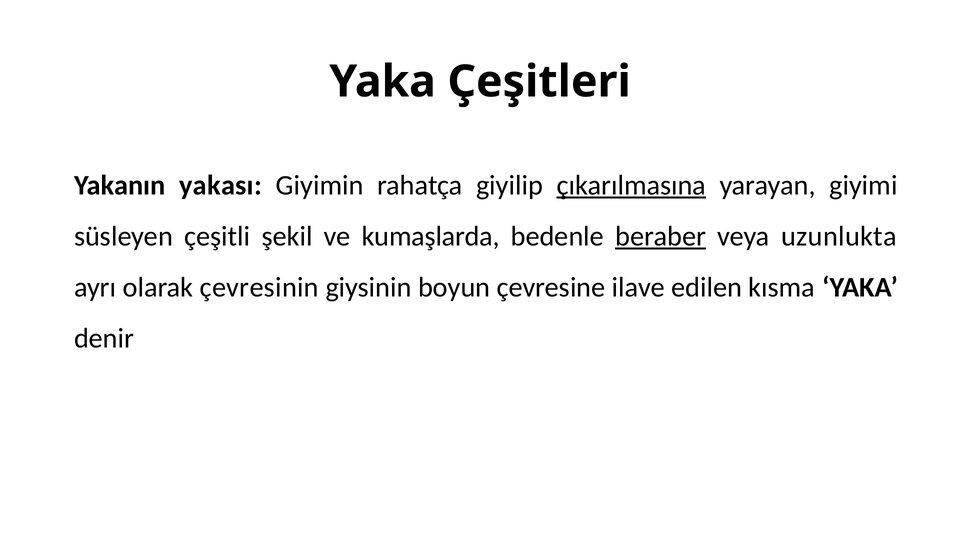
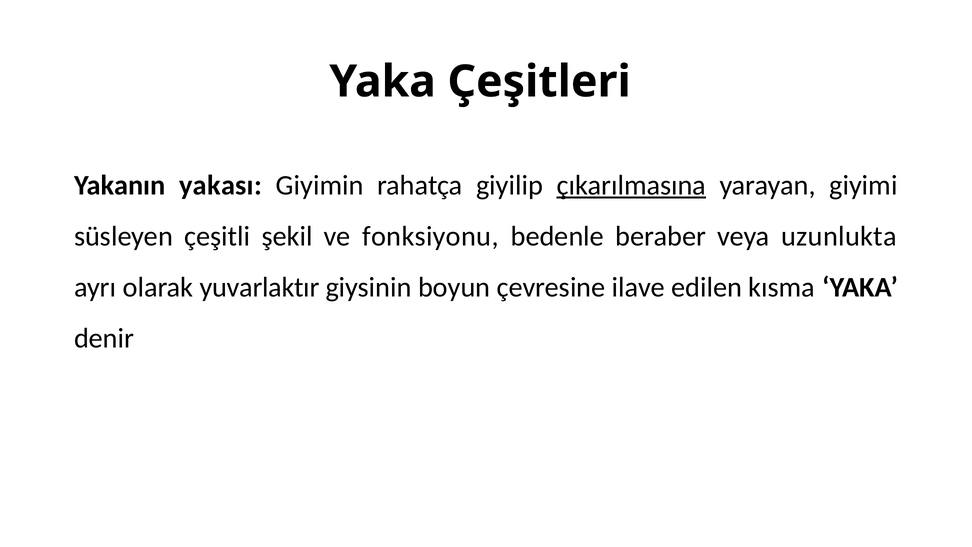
kumaşlarda: kumaşlarda -> fonksiyonu
beraber underline: present -> none
çevresinin: çevresinin -> yuvarlaktır
